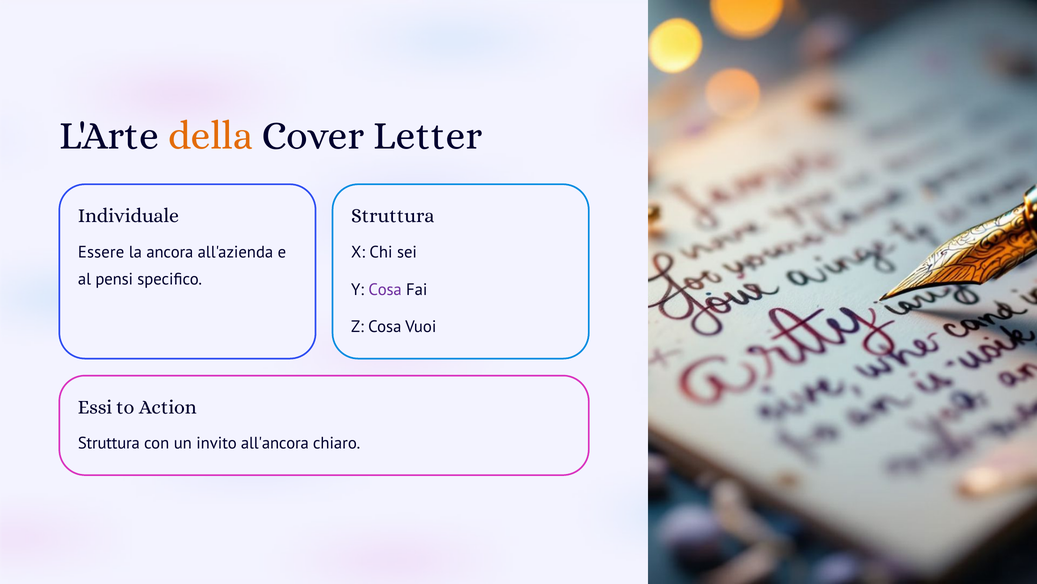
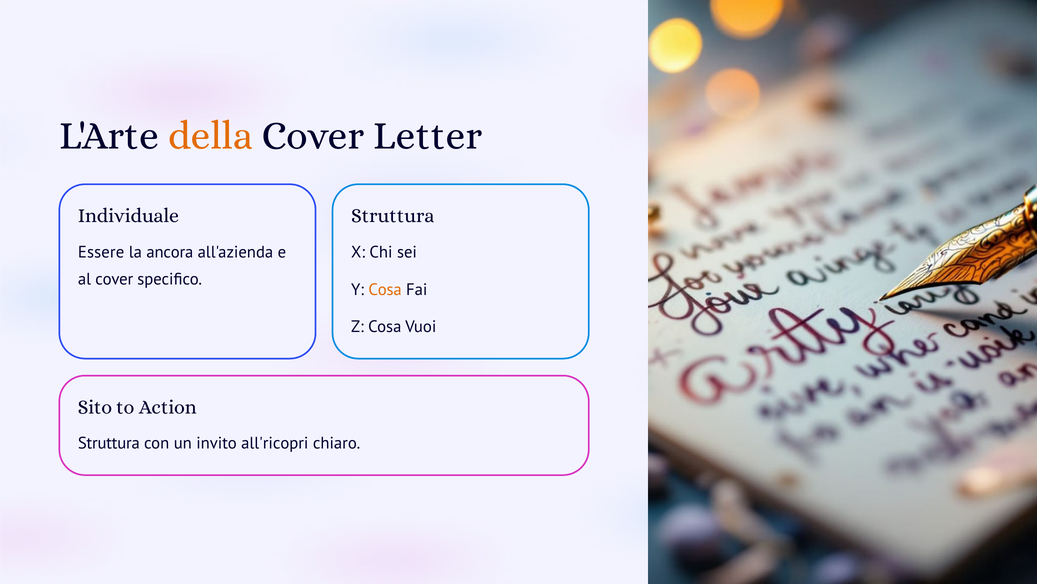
al pensi: pensi -> cover
Cosa at (385, 289) colour: purple -> orange
Essi: Essi -> Sito
all'ancora: all'ancora -> all'ricopri
